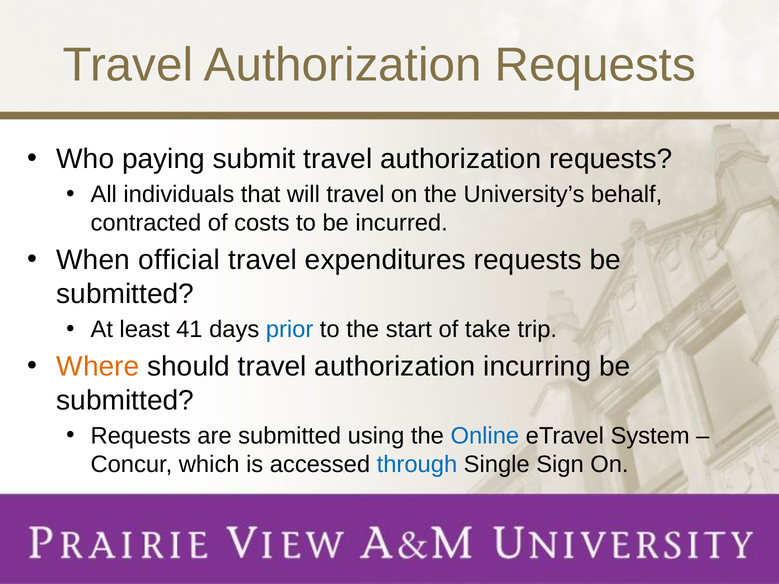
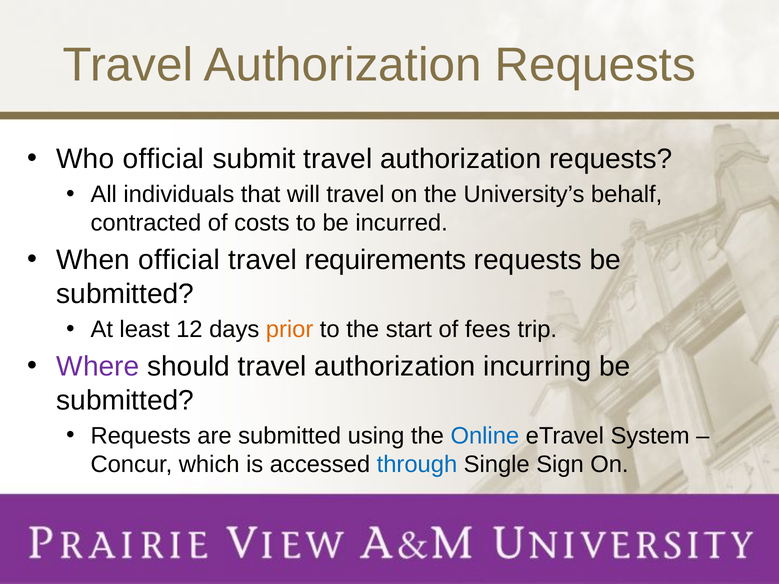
Who paying: paying -> official
expenditures: expenditures -> requirements
41: 41 -> 12
prior colour: blue -> orange
take: take -> fees
Where colour: orange -> purple
